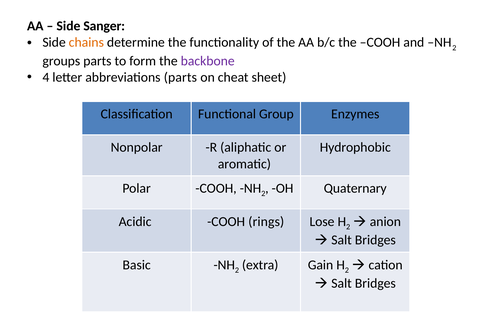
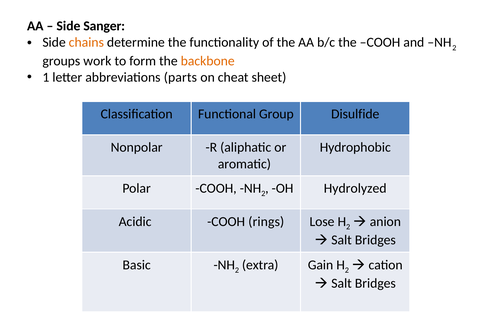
groups parts: parts -> work
backbone colour: purple -> orange
4: 4 -> 1
Enzymes: Enzymes -> Disulfide
Quaternary: Quaternary -> Hydrolyzed
